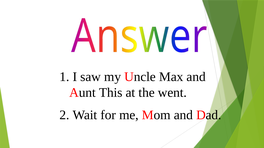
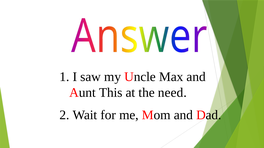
went: went -> need
